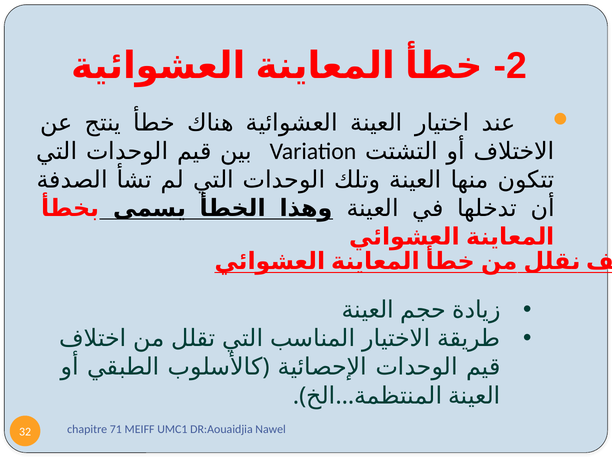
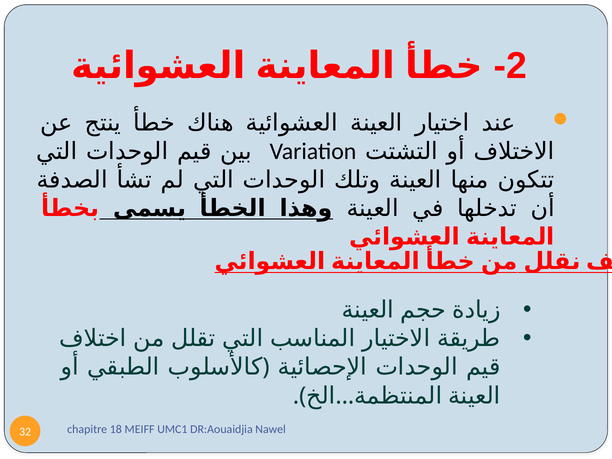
71: 71 -> 18
